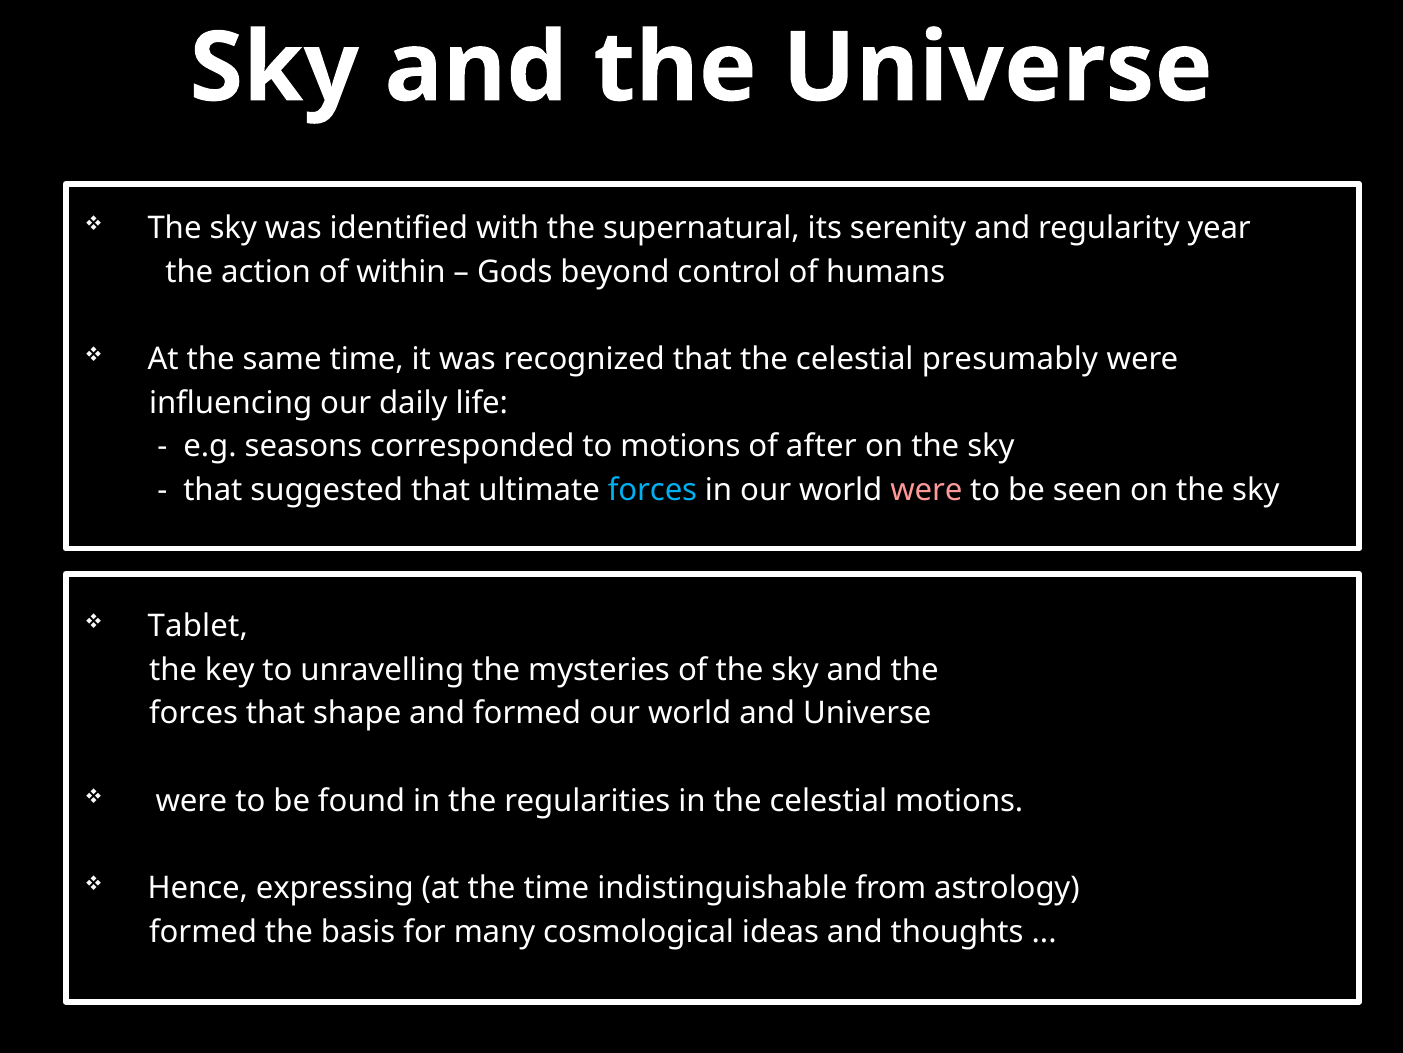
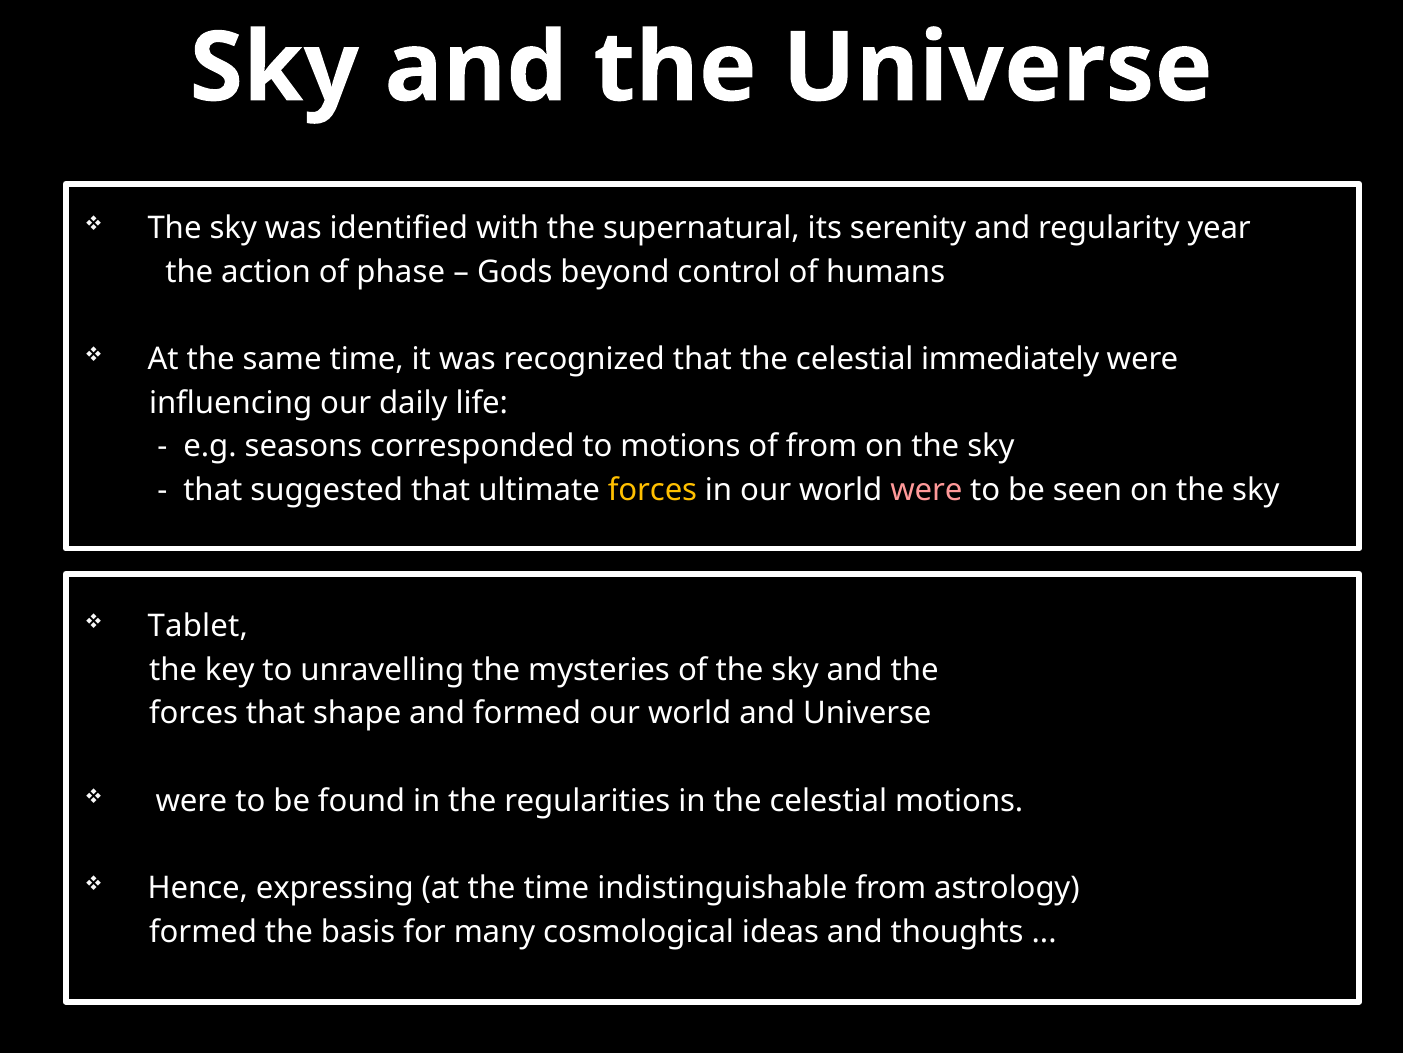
within: within -> phase
presumably: presumably -> immediately
of after: after -> from
forces at (653, 490) colour: light blue -> yellow
